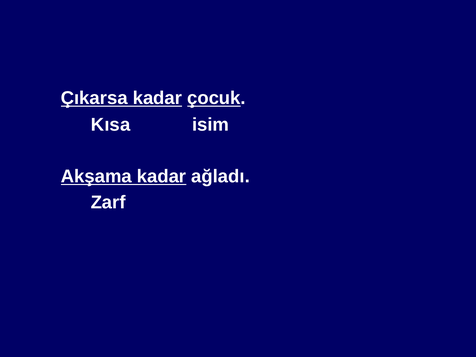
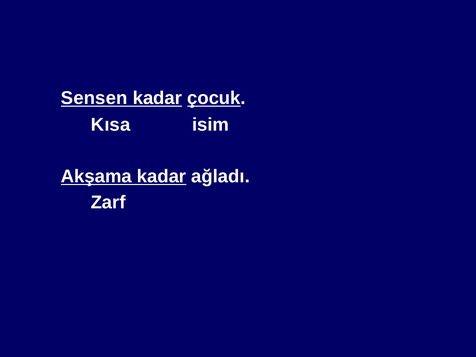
Çıkarsa: Çıkarsa -> Sensen
